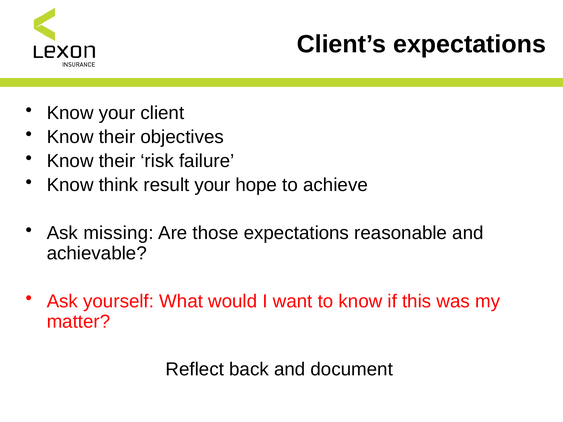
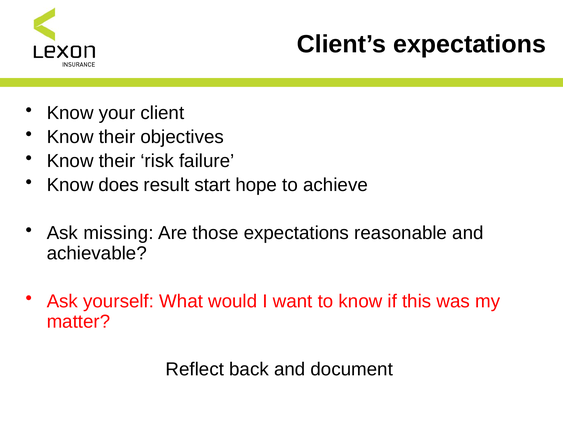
think: think -> does
result your: your -> start
